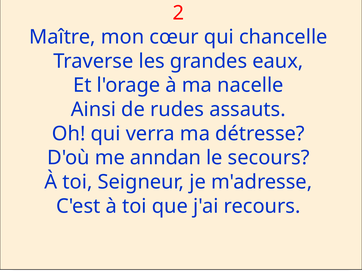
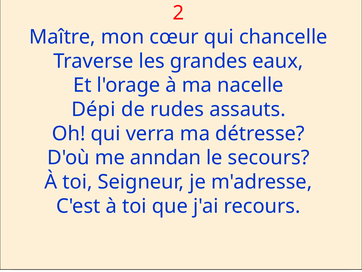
Ainsi: Ainsi -> Dépi
